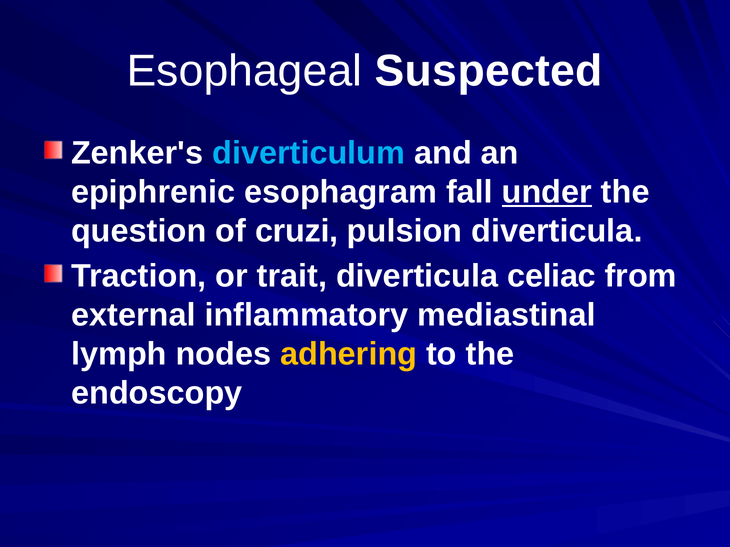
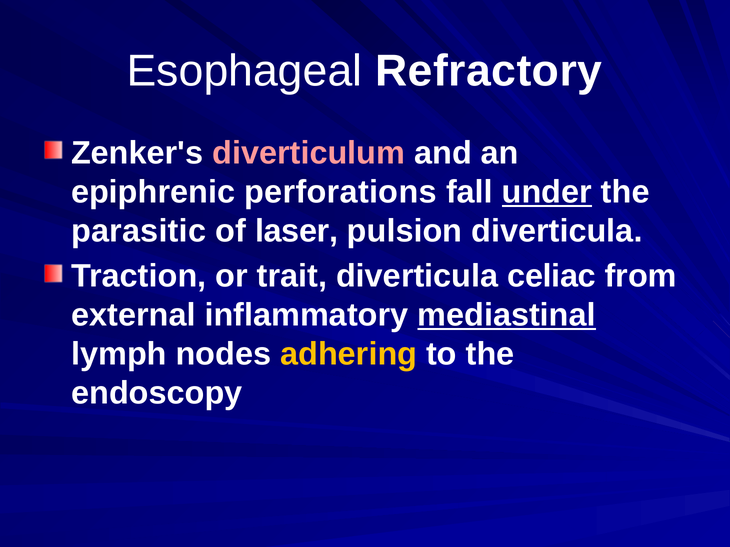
Suspected: Suspected -> Refractory
diverticulum colour: light blue -> pink
esophagram: esophagram -> perforations
question: question -> parasitic
cruzi: cruzi -> laser
mediastinal underline: none -> present
